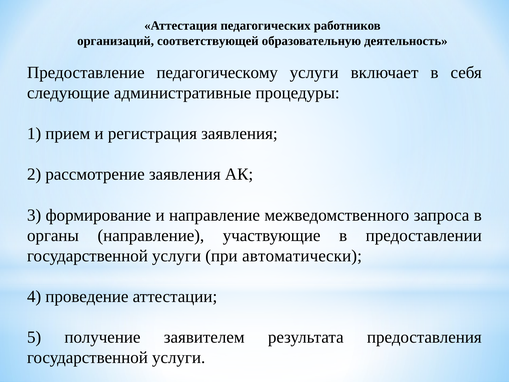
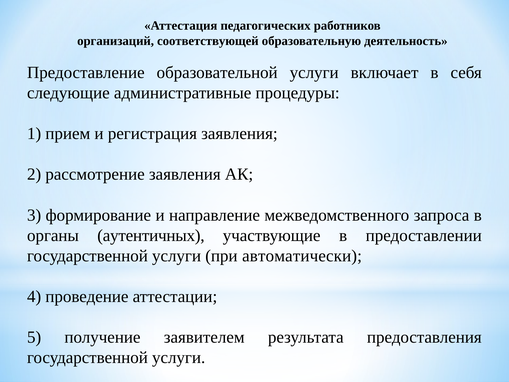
педагогическому: педагогическому -> образовательной
органы направление: направление -> аутентичных
